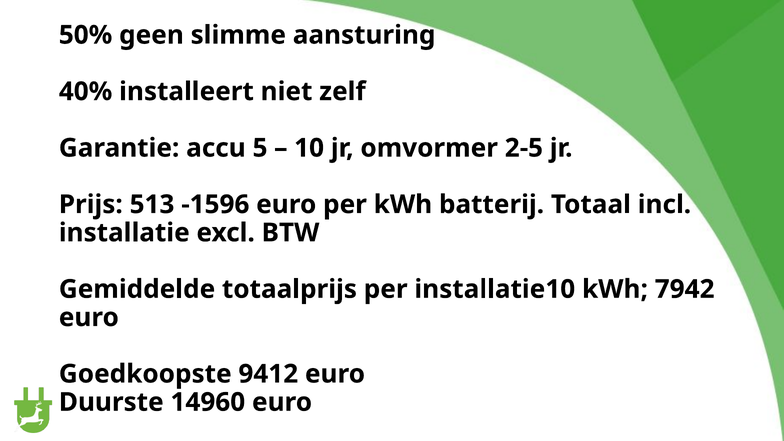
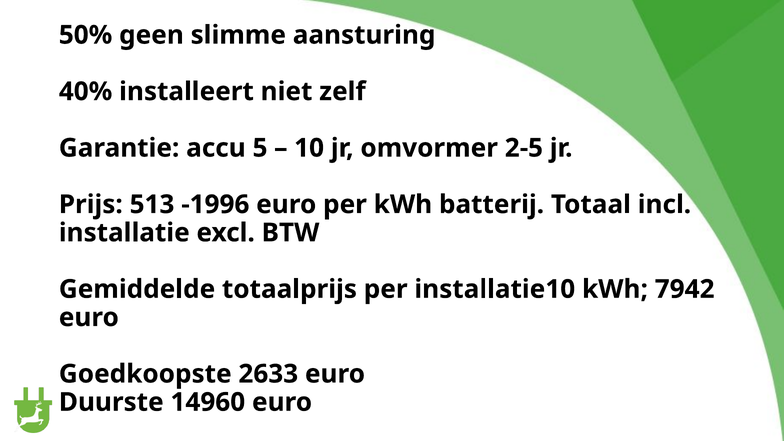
-1596: -1596 -> -1996
9412: 9412 -> 2633
